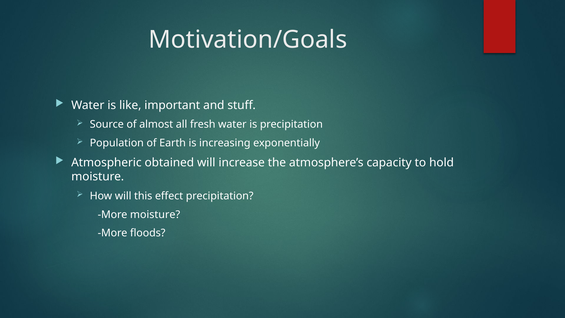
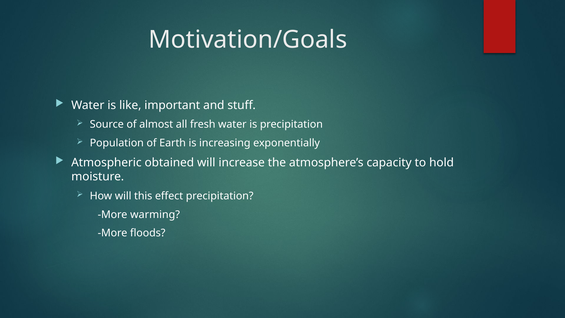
More moisture: moisture -> warming
